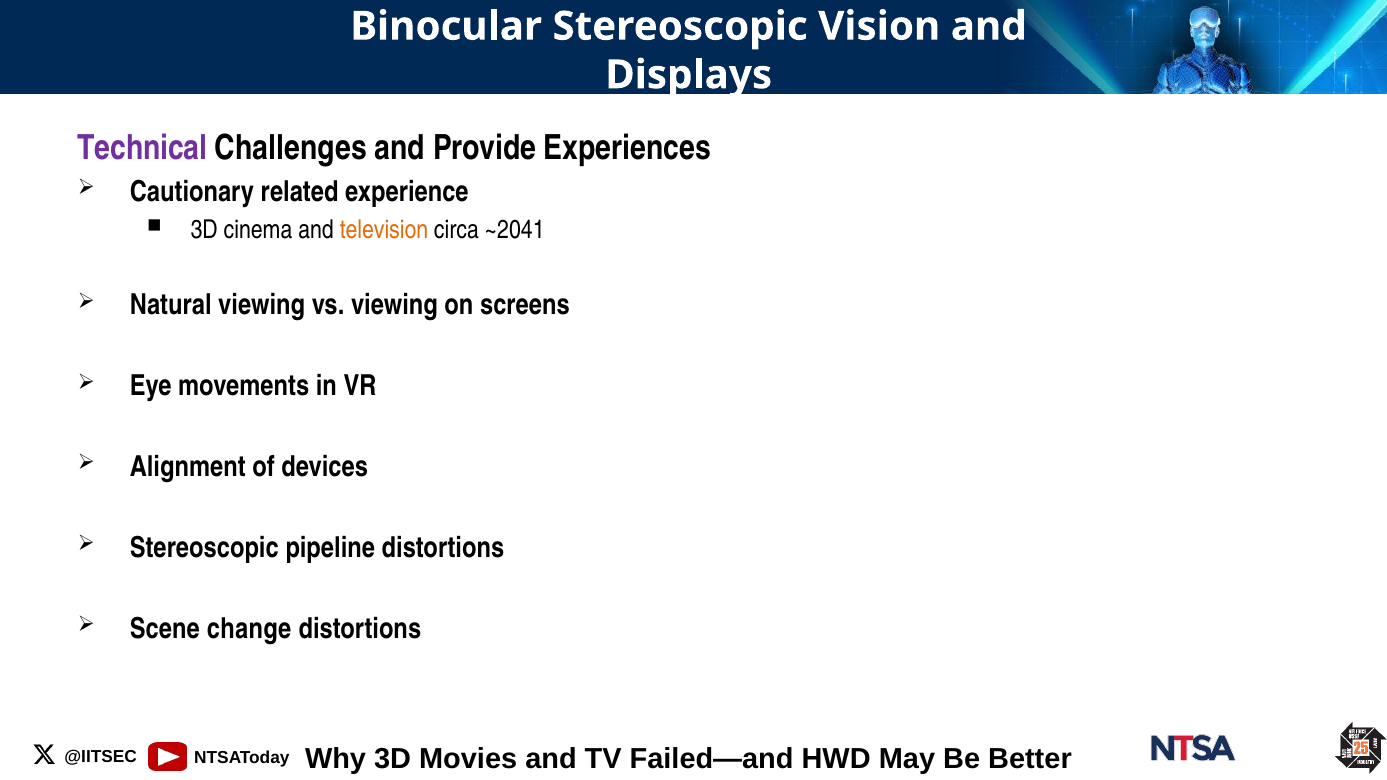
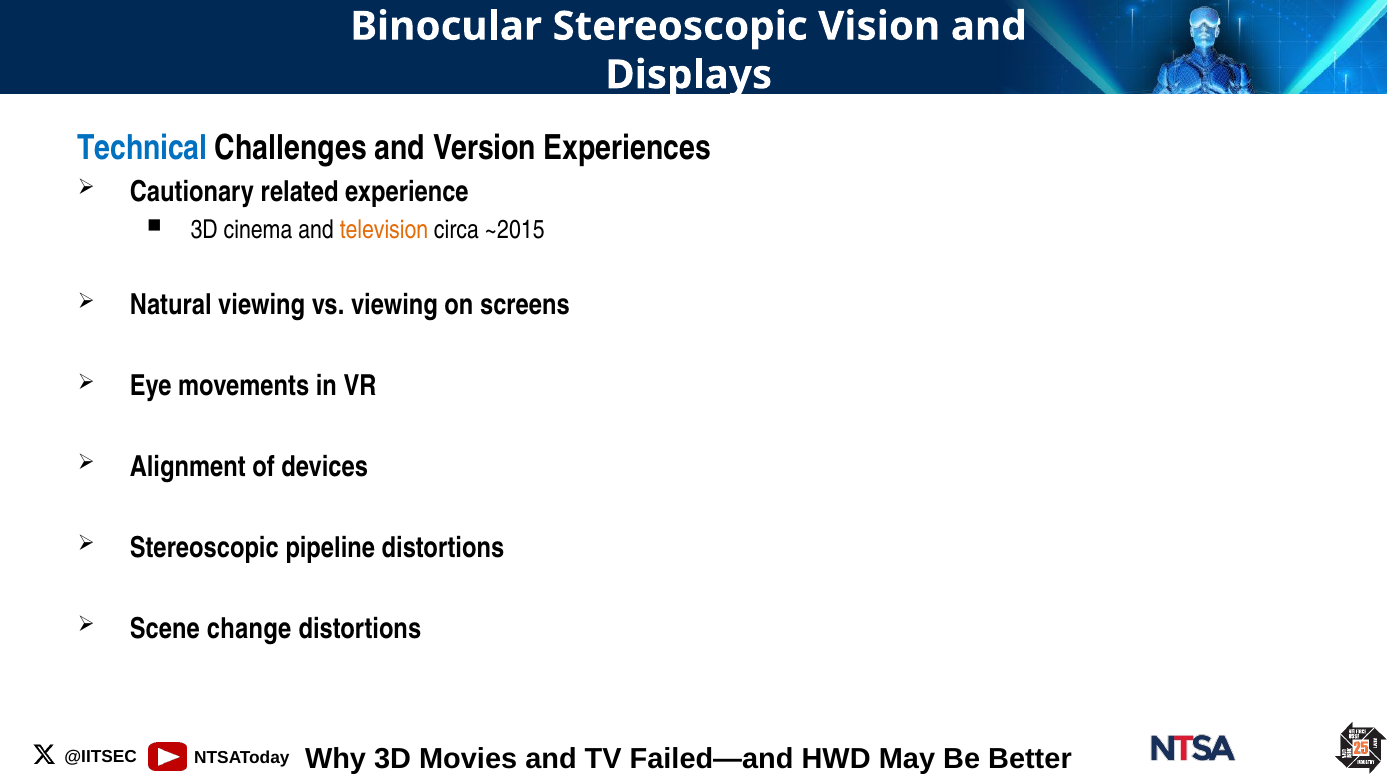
Technical colour: purple -> blue
Provide: Provide -> Version
~2041: ~2041 -> ~2015
